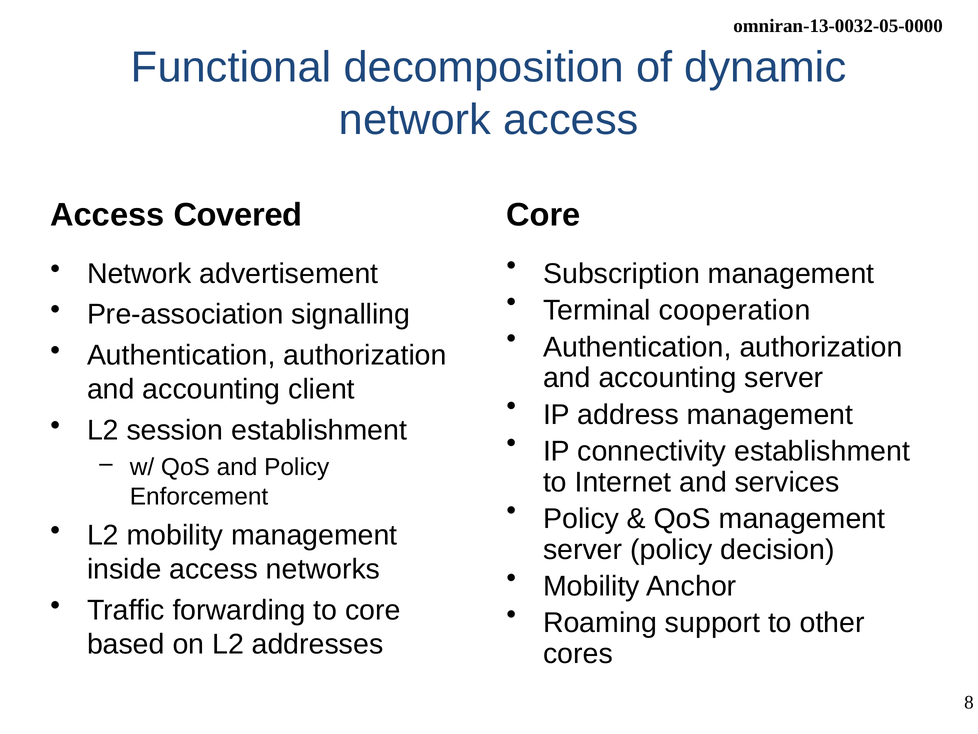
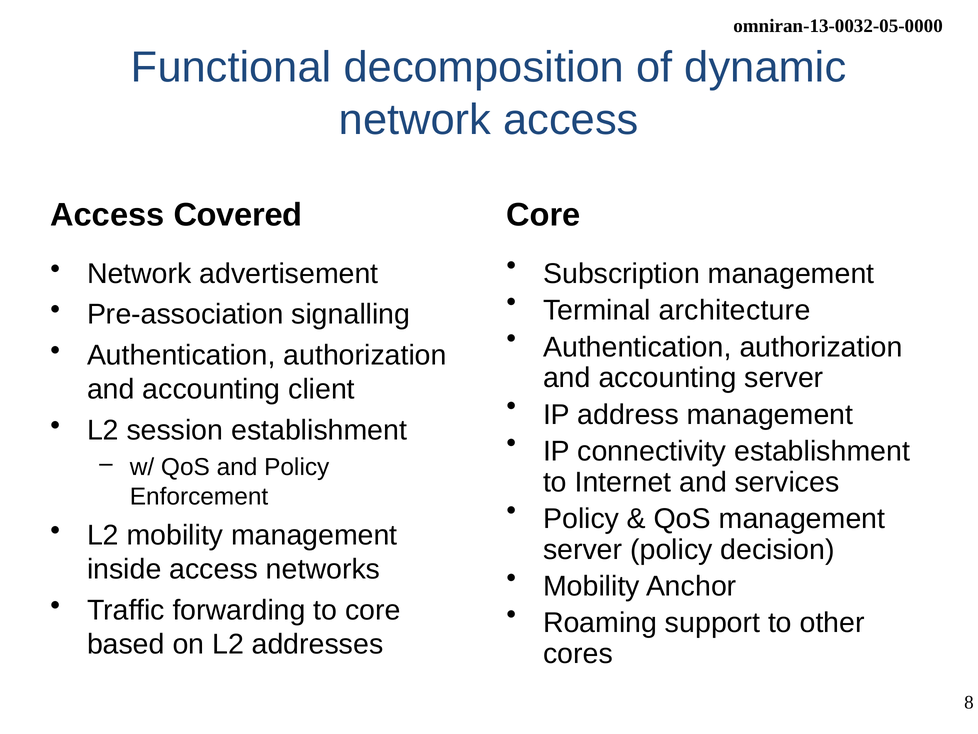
cooperation: cooperation -> architecture
